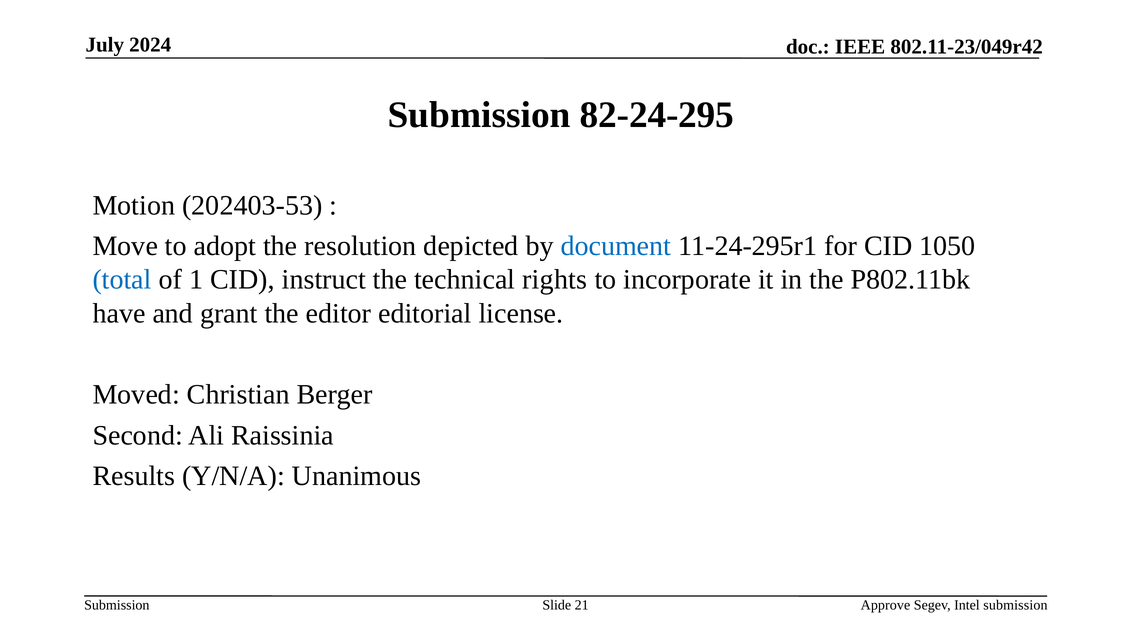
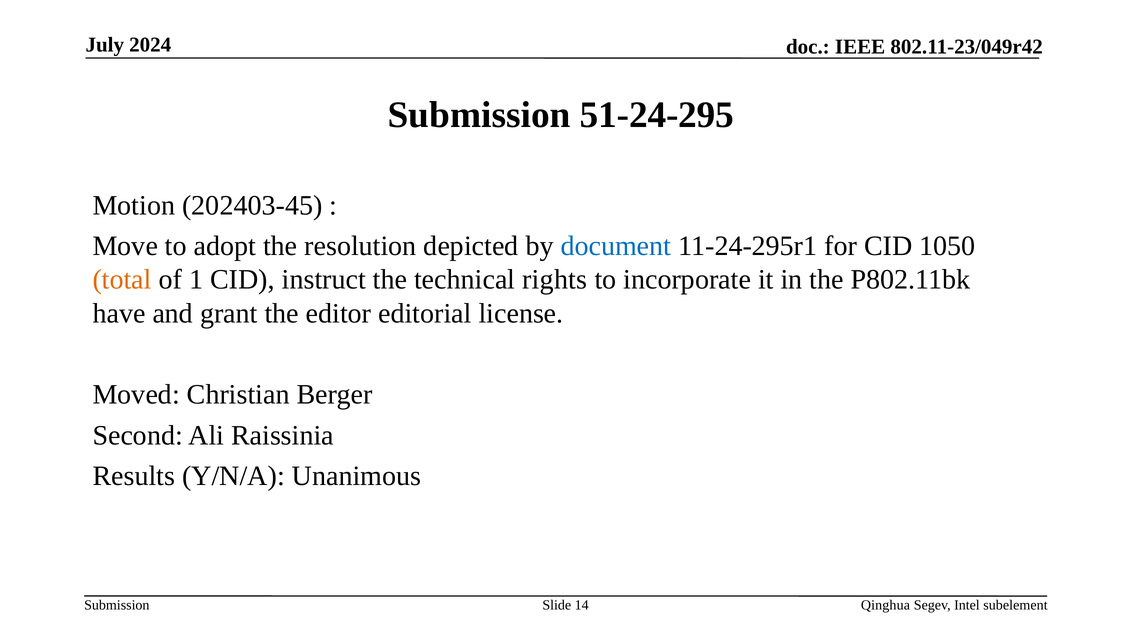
82-24-295: 82-24-295 -> 51-24-295
202403-53: 202403-53 -> 202403-45
total colour: blue -> orange
21: 21 -> 14
Approve: Approve -> Qinghua
Intel submission: submission -> subelement
